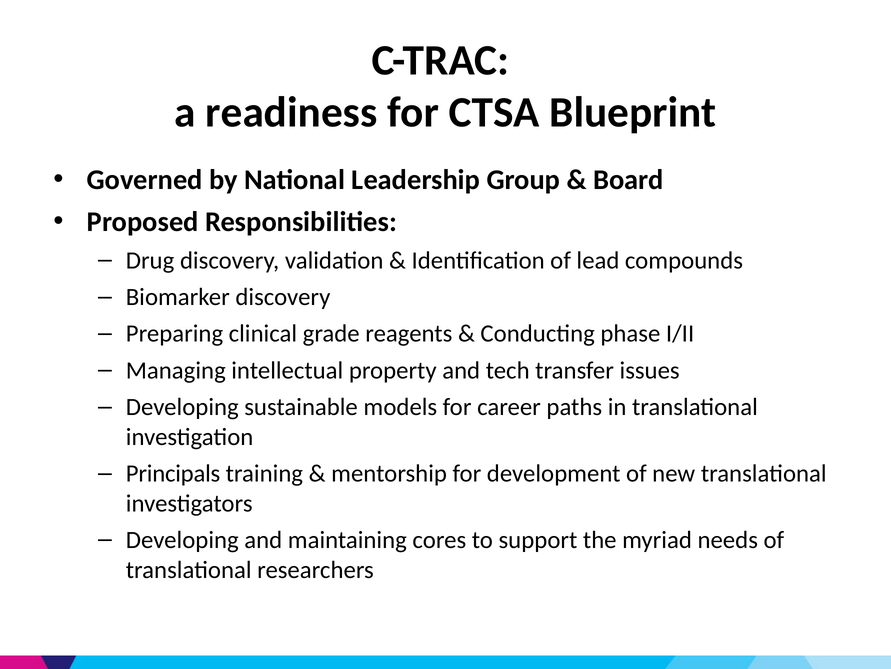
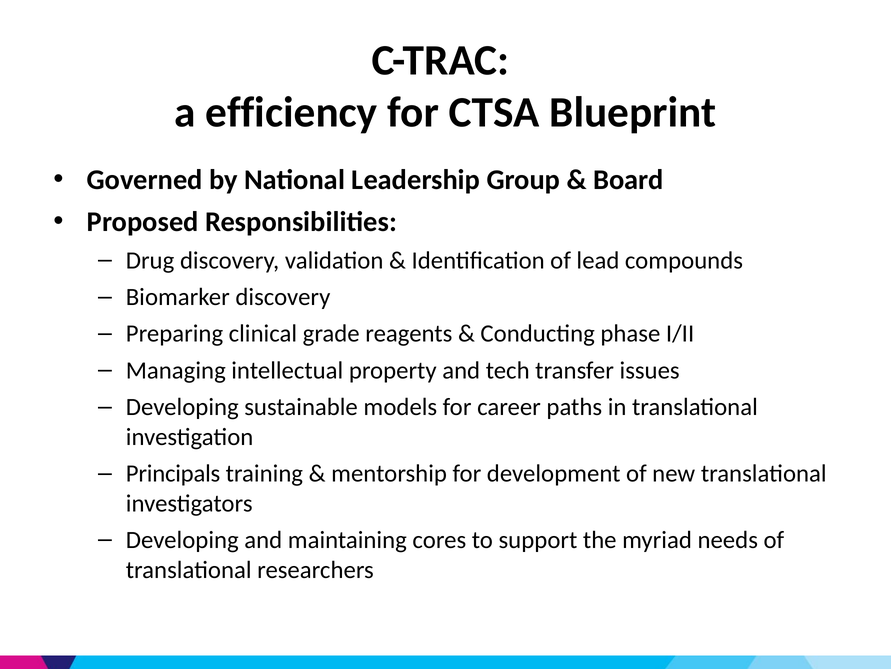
readiness: readiness -> efficiency
